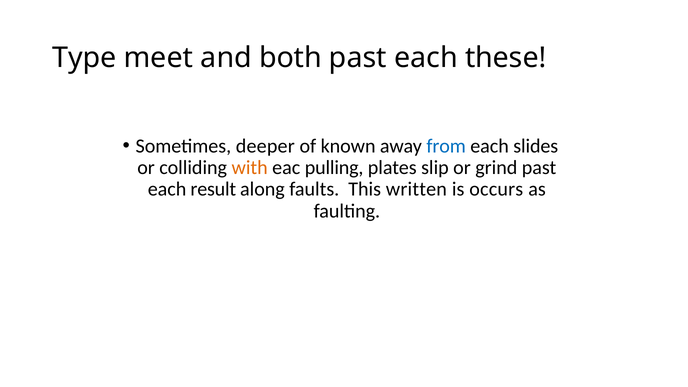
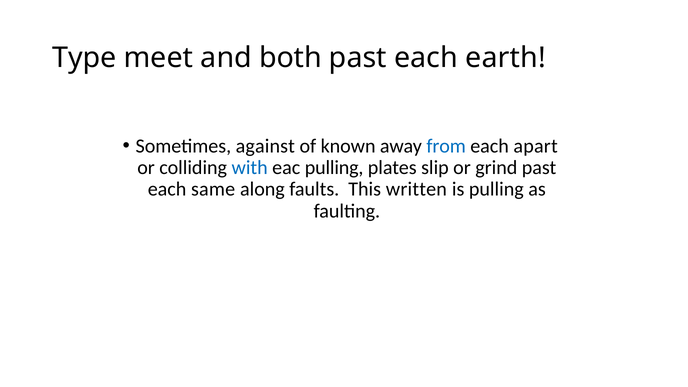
these: these -> earth
deeper: deeper -> against
slides: slides -> apart
with colour: orange -> blue
result: result -> same
is occurs: occurs -> pulling
